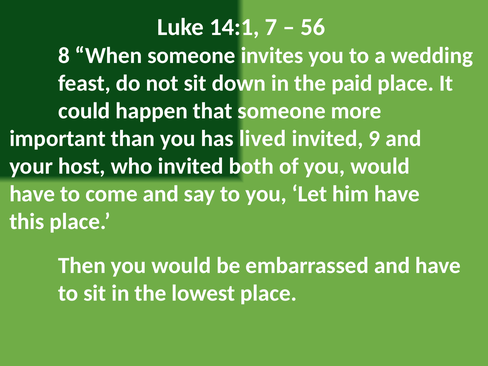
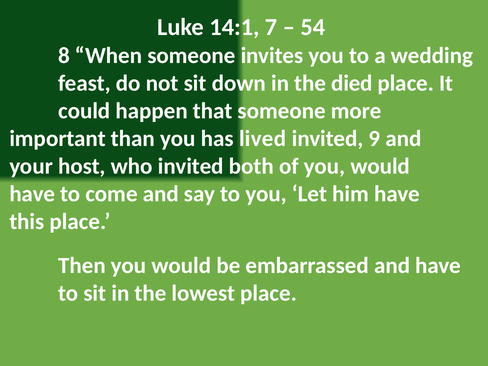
56: 56 -> 54
paid: paid -> died
